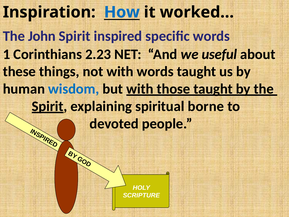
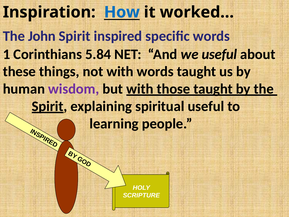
2.23: 2.23 -> 5.84
wisdom colour: blue -> purple
spiritual borne: borne -> useful
devoted: devoted -> learning
